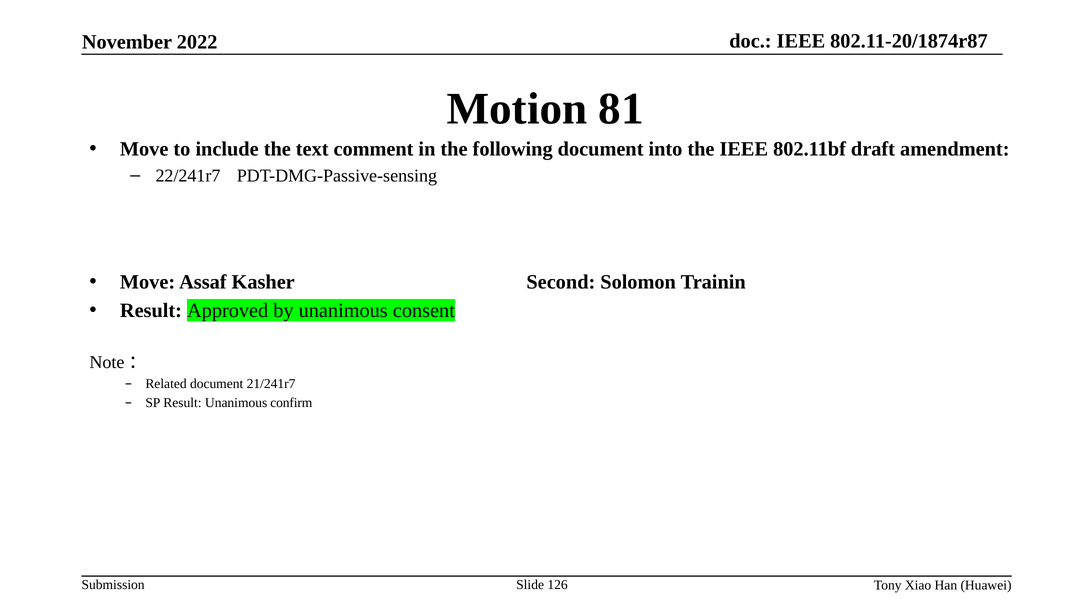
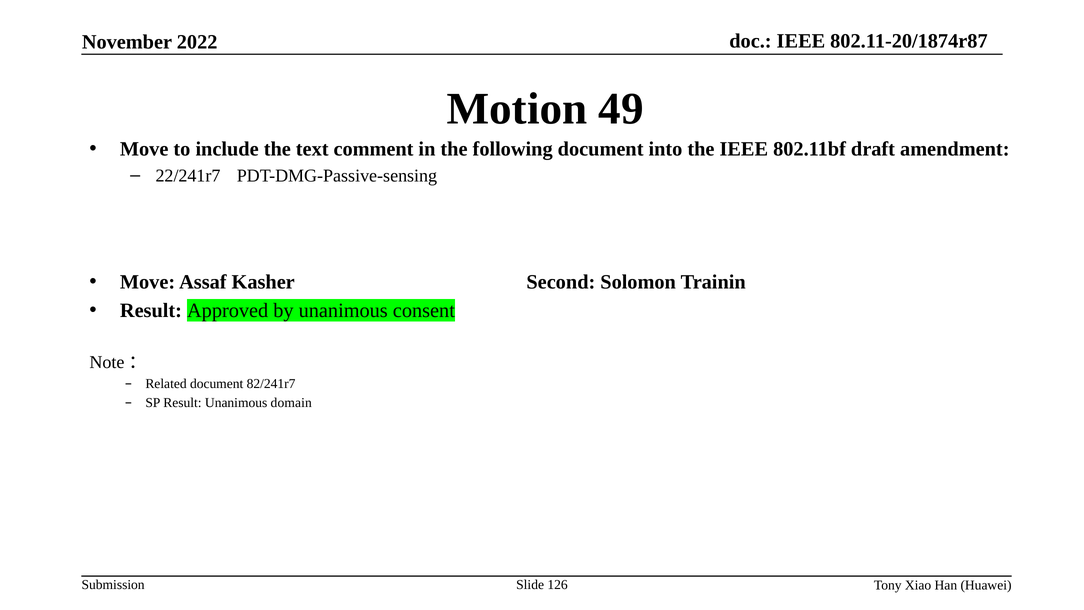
81: 81 -> 49
21/241r7: 21/241r7 -> 82/241r7
confirm: confirm -> domain
